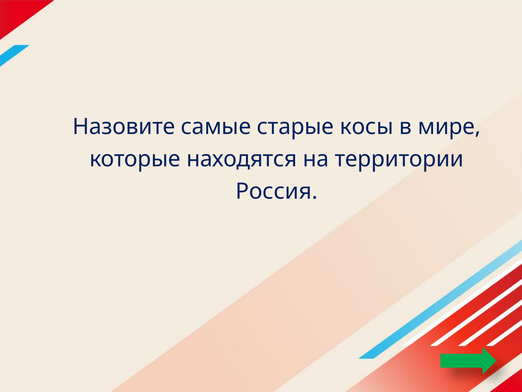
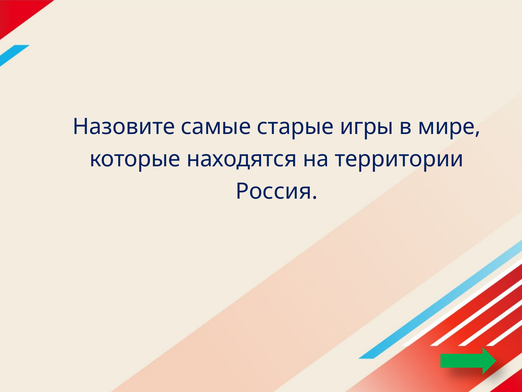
косы: косы -> игры
